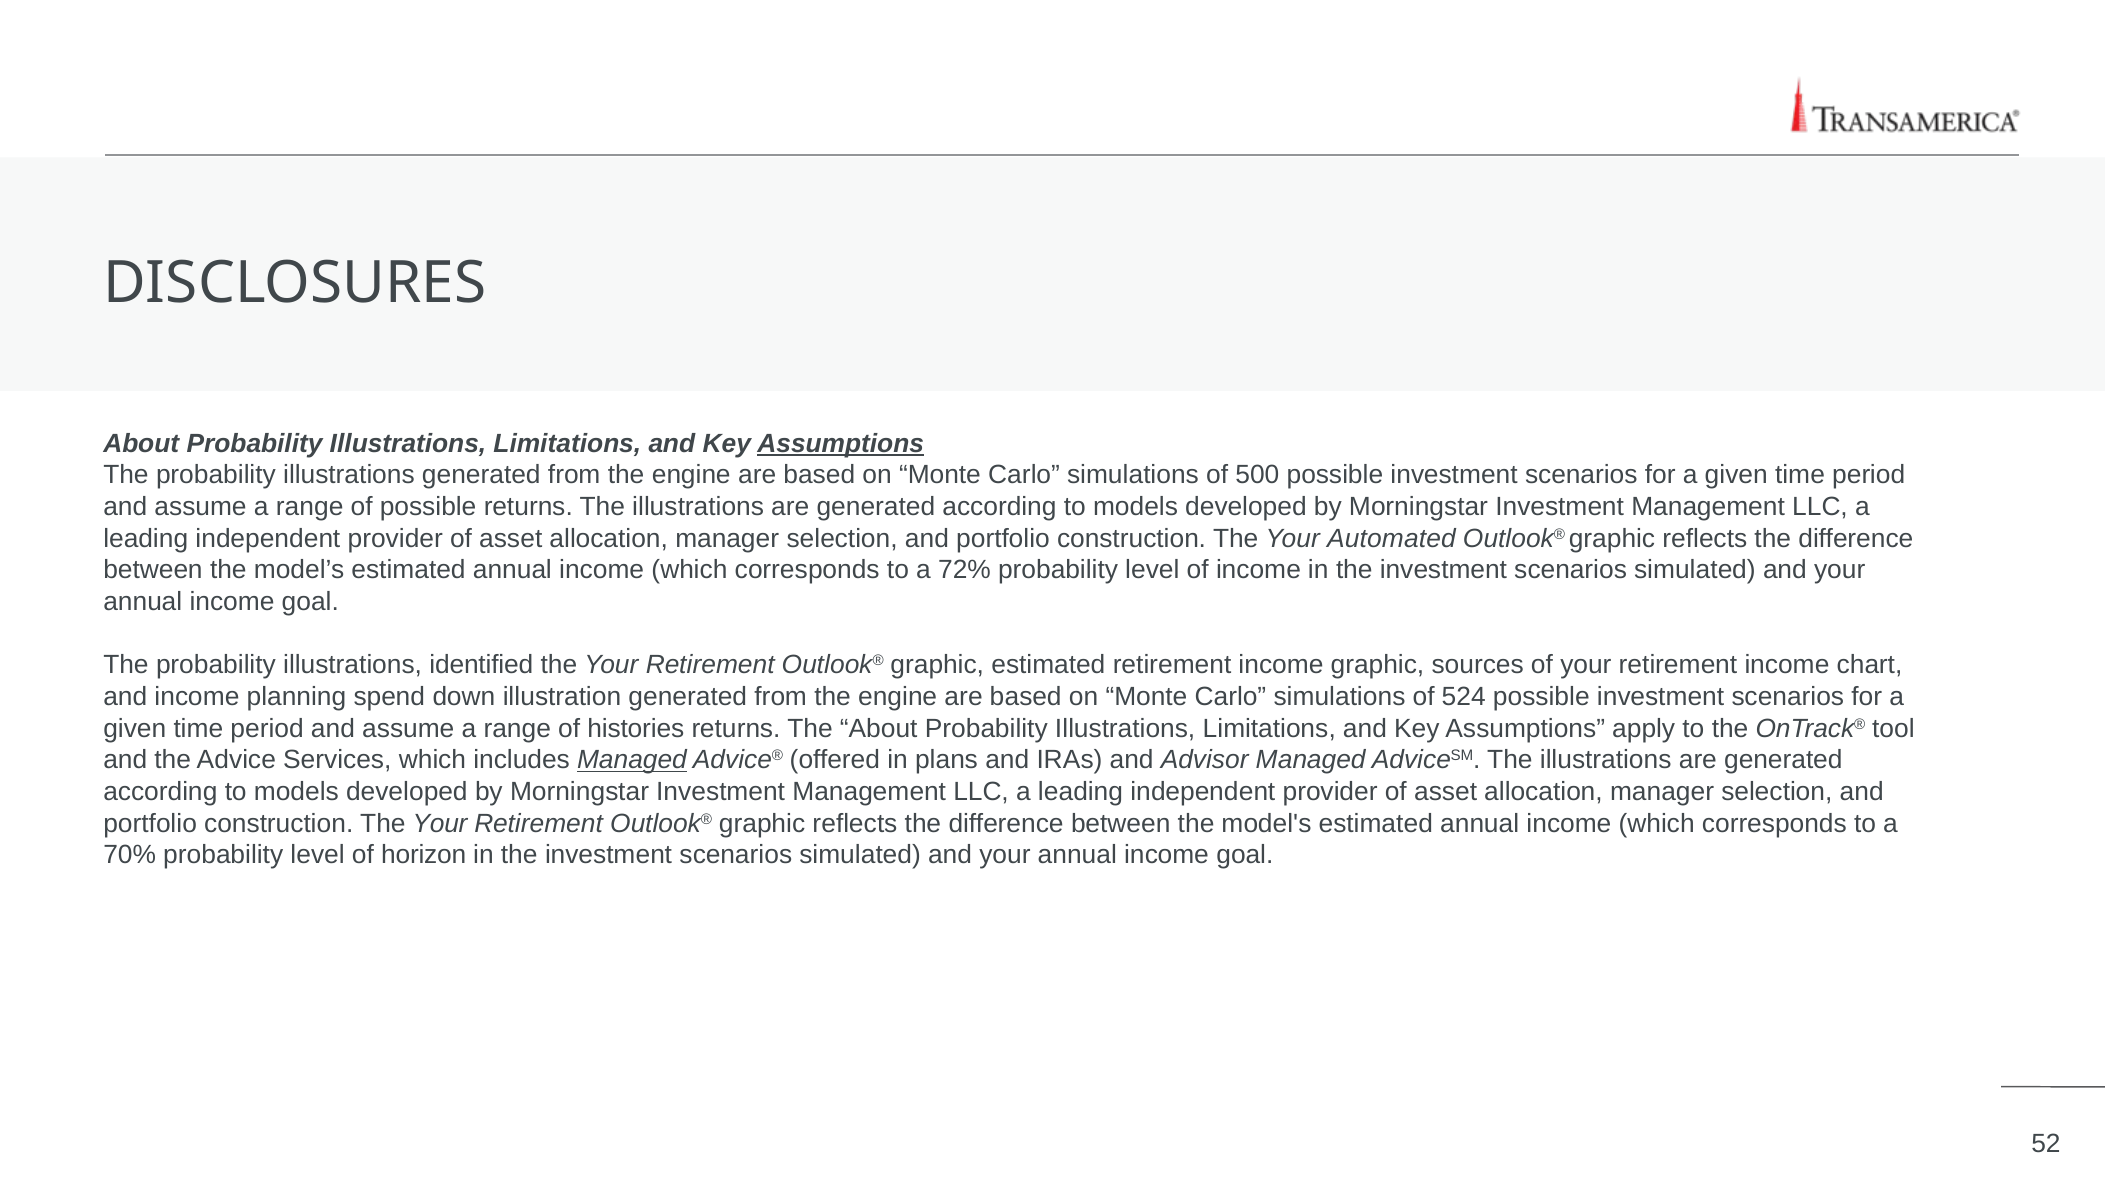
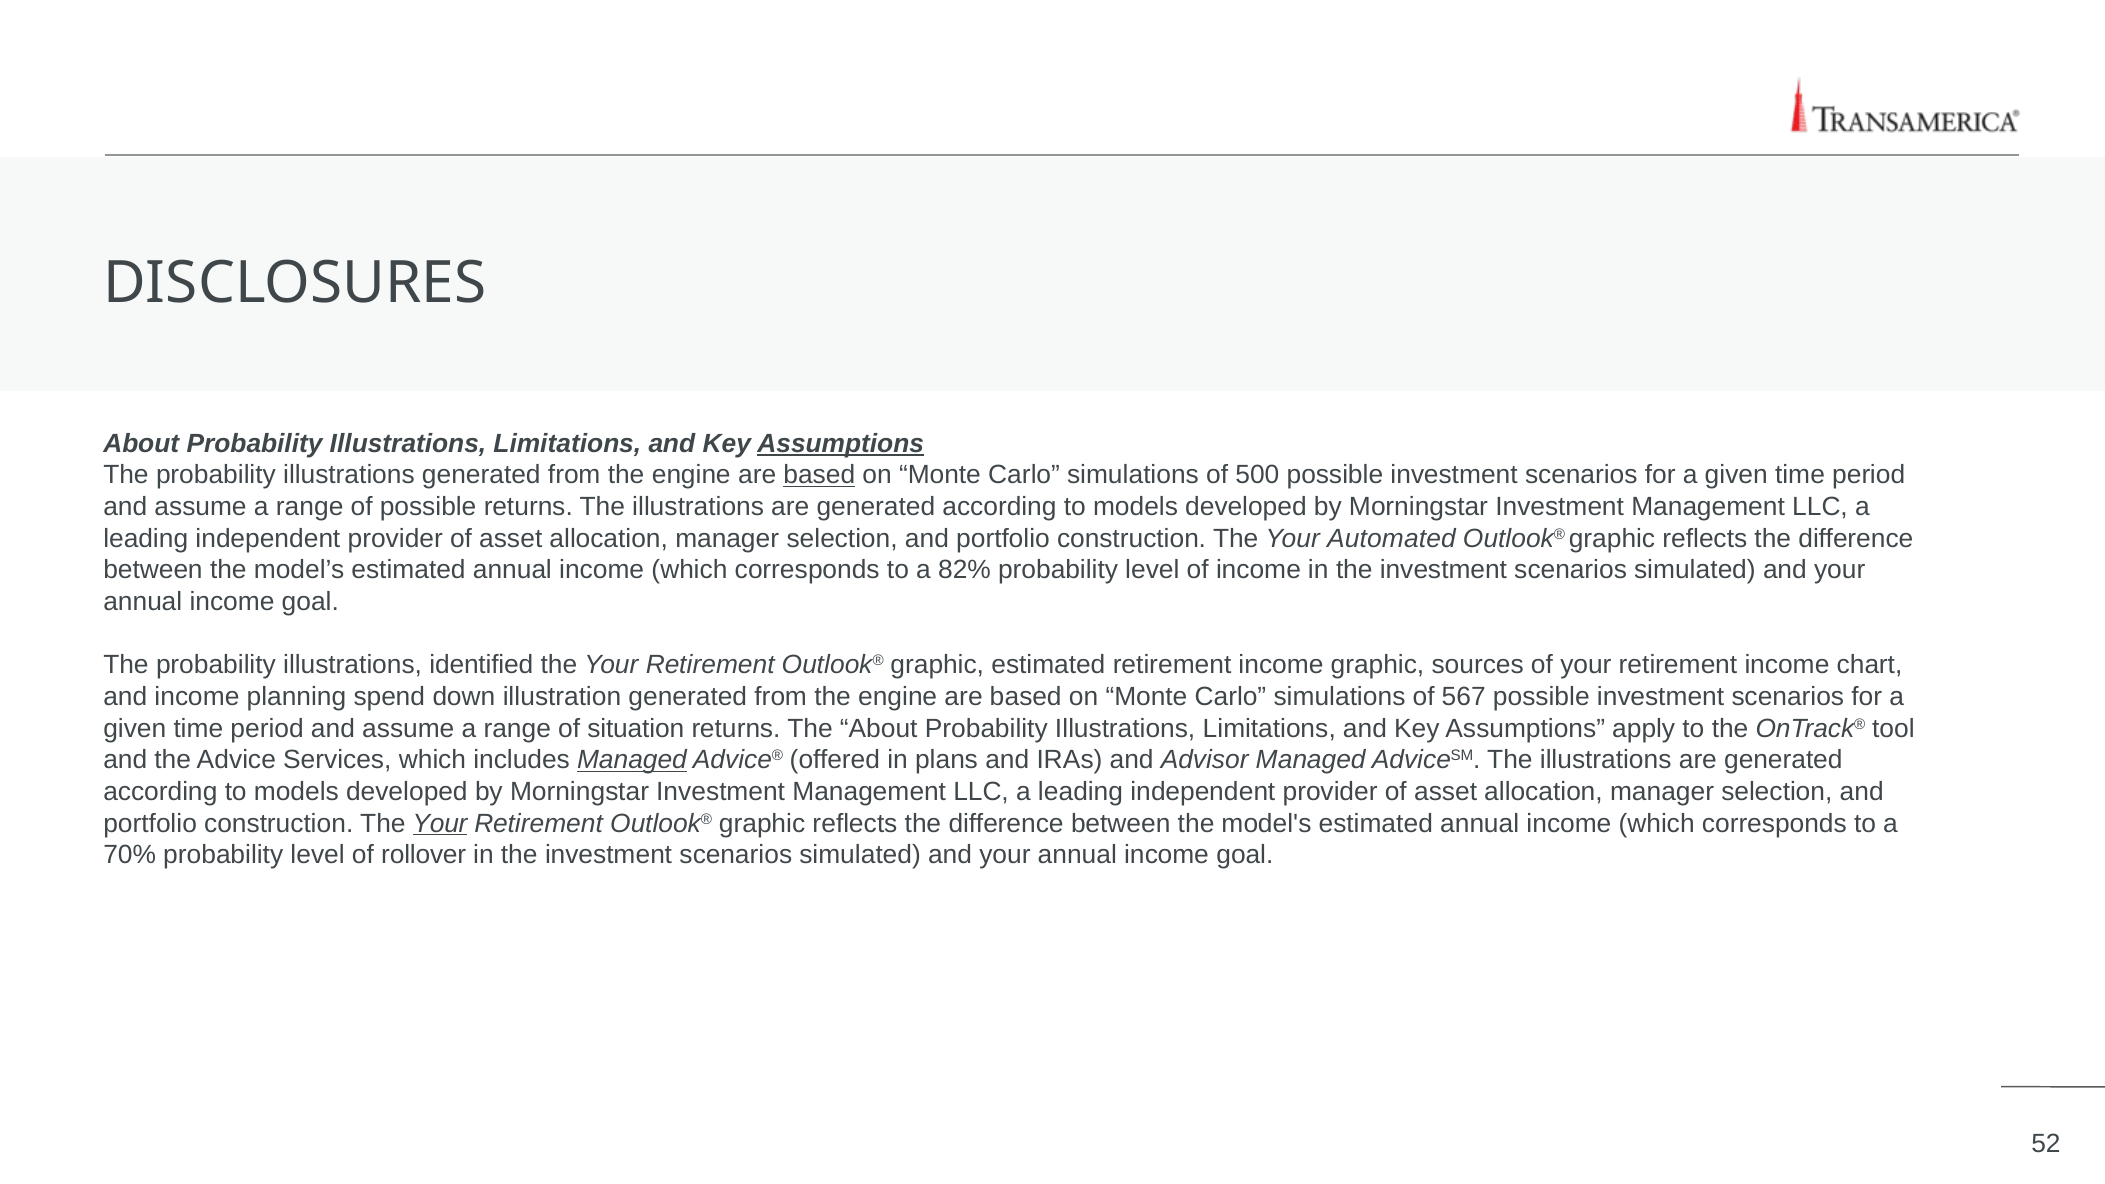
based at (819, 475) underline: none -> present
72%: 72% -> 82%
524: 524 -> 567
histories: histories -> situation
Your at (440, 823) underline: none -> present
horizon: horizon -> rollover
